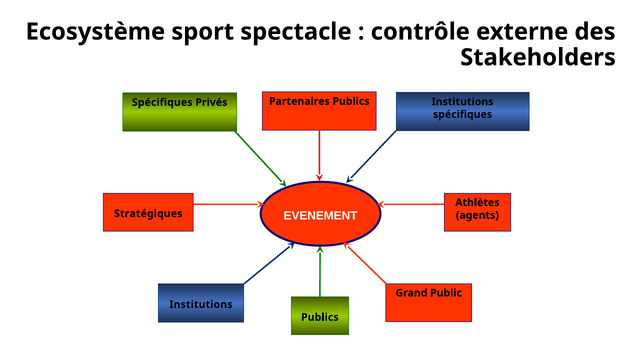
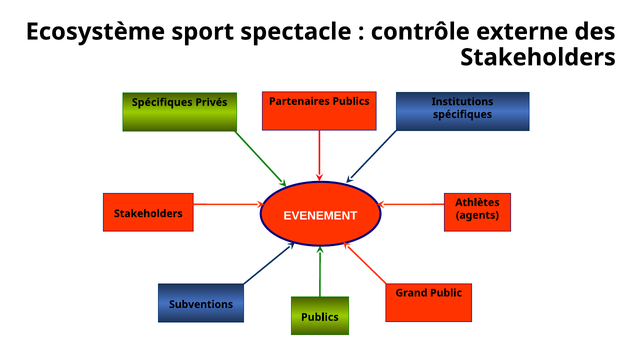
Stratégiques at (148, 213): Stratégiques -> Stakeholders
Institutions at (201, 304): Institutions -> Subventions
